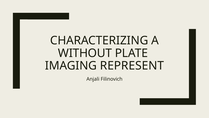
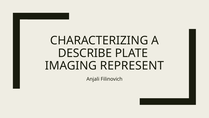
WITHOUT: WITHOUT -> DESCRIBE
